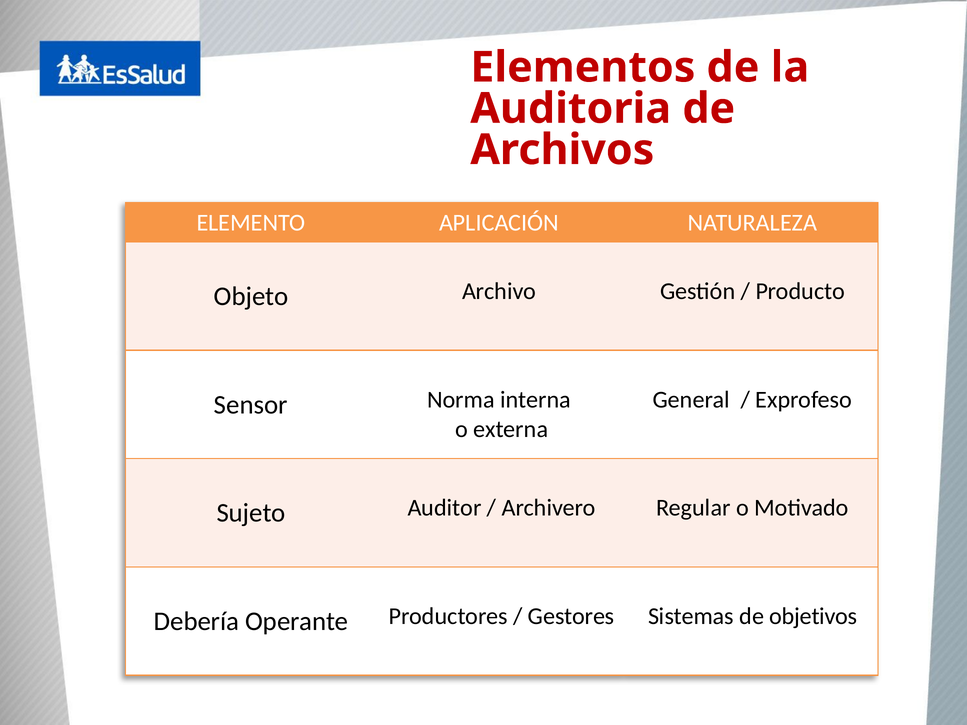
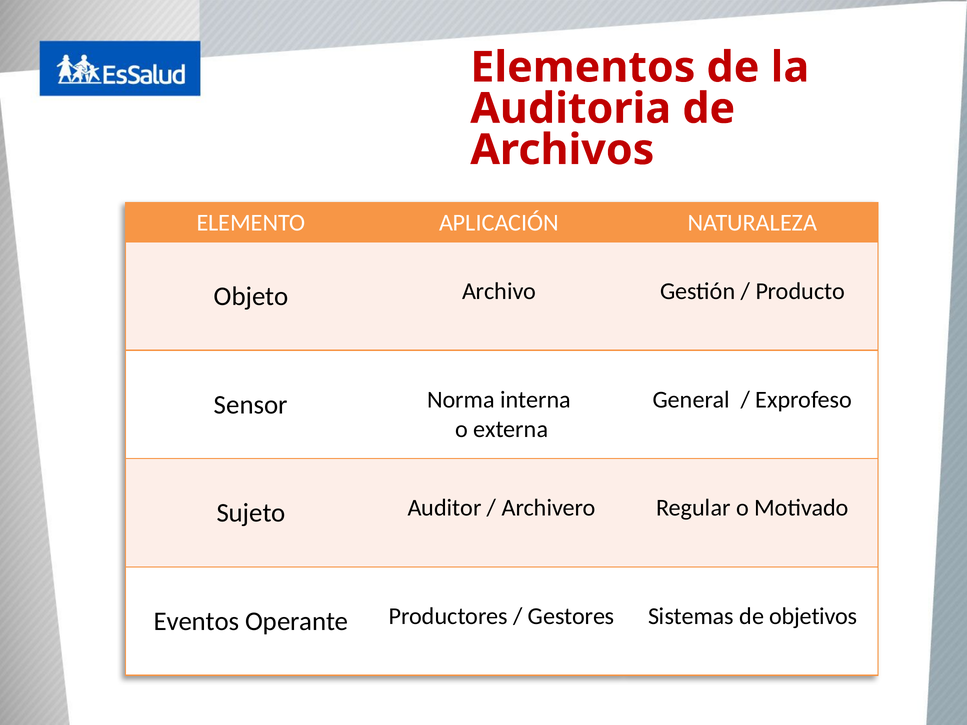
Debería: Debería -> Eventos
